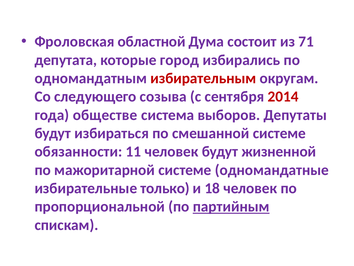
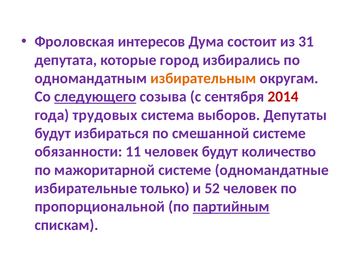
областной: областной -> интересов
71: 71 -> 31
избирательным colour: red -> orange
следующего underline: none -> present
обществе: обществе -> трудовых
жизненной: жизненной -> количество
18: 18 -> 52
